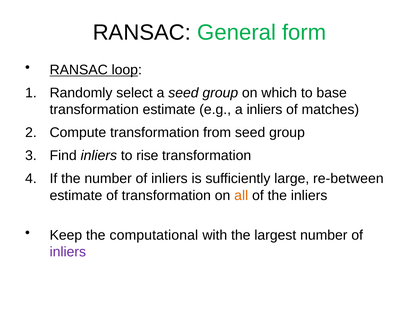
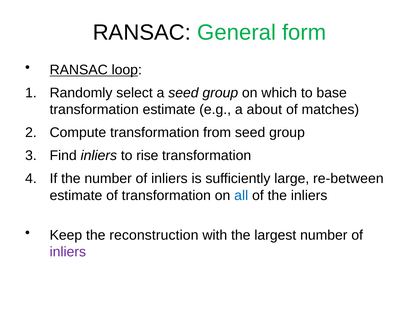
a inliers: inliers -> about
all colour: orange -> blue
computational: computational -> reconstruction
